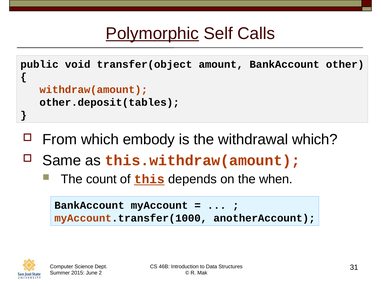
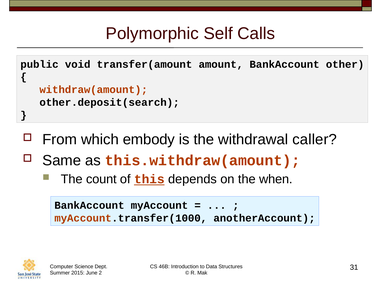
Polymorphic underline: present -> none
transfer(object: transfer(object -> transfer(amount
other.deposit(tables: other.deposit(tables -> other.deposit(search
withdrawal which: which -> caller
